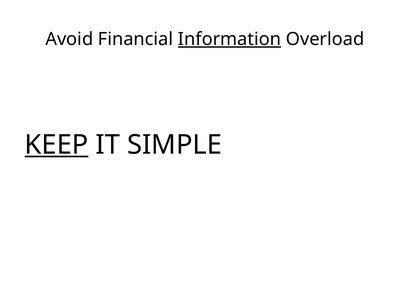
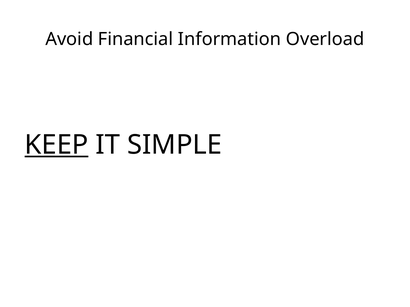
Information underline: present -> none
